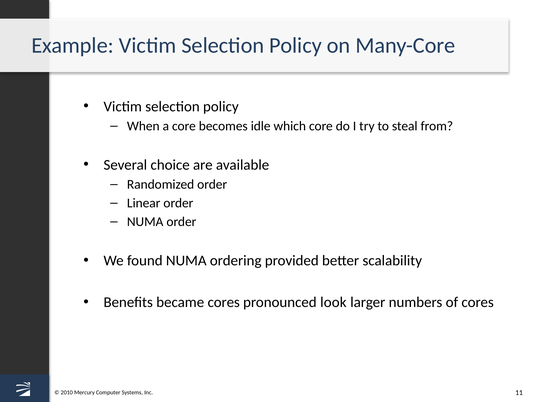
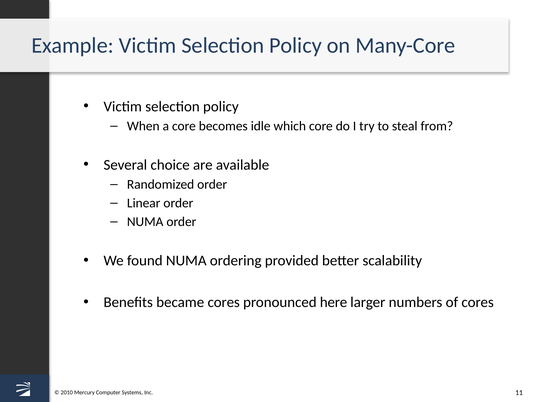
look: look -> here
